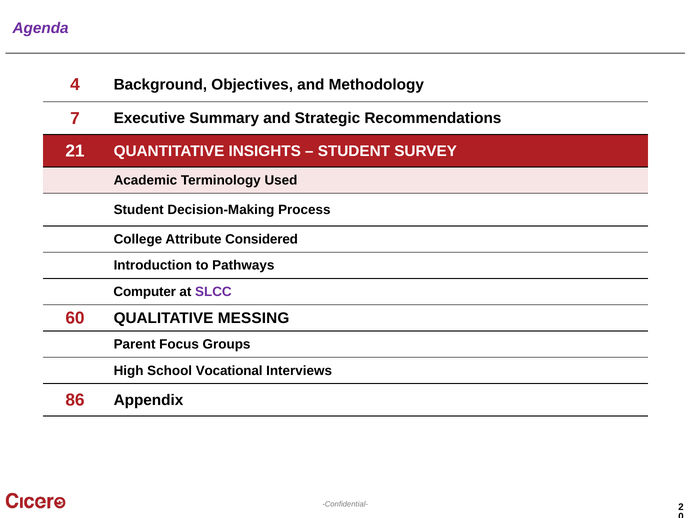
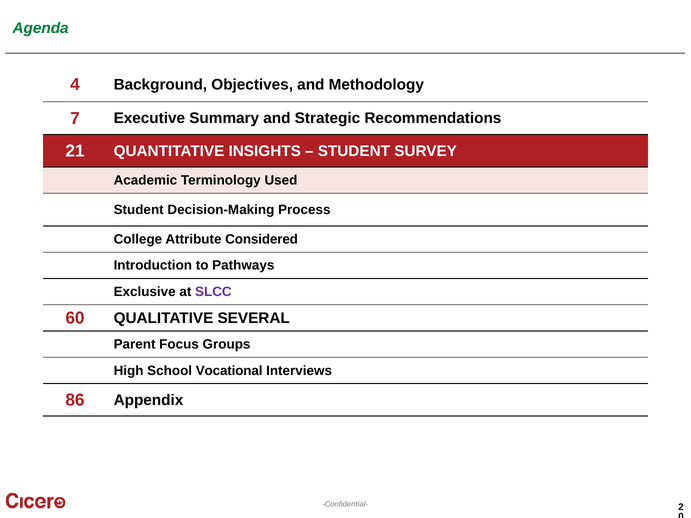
Agenda colour: purple -> green
Computer: Computer -> Exclusive
MESSING: MESSING -> SEVERAL
